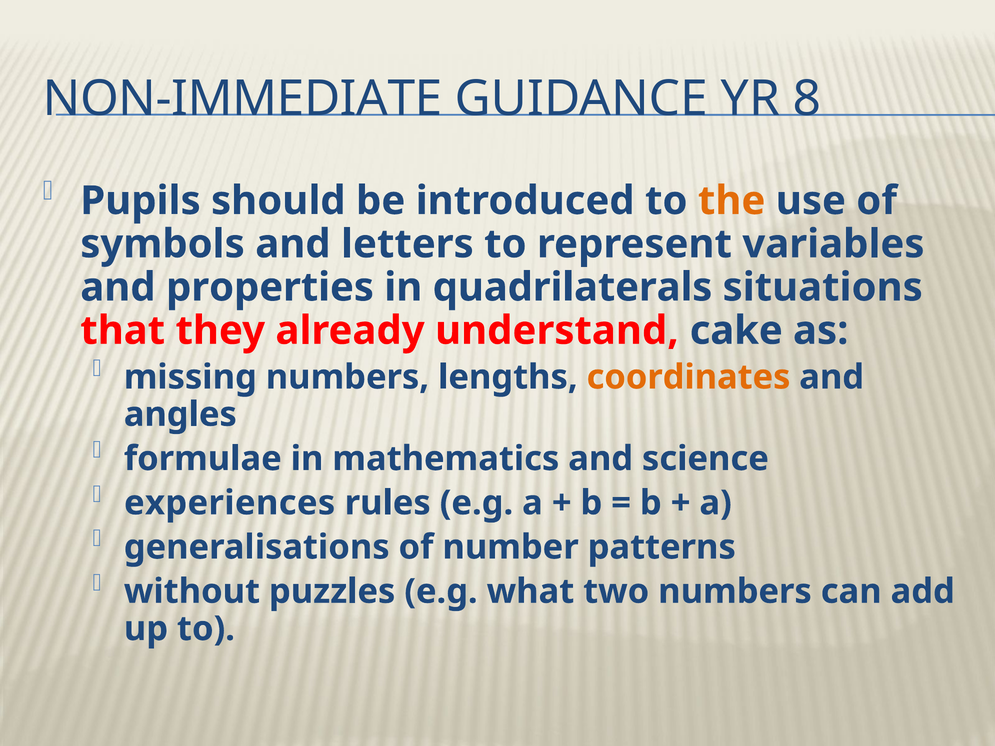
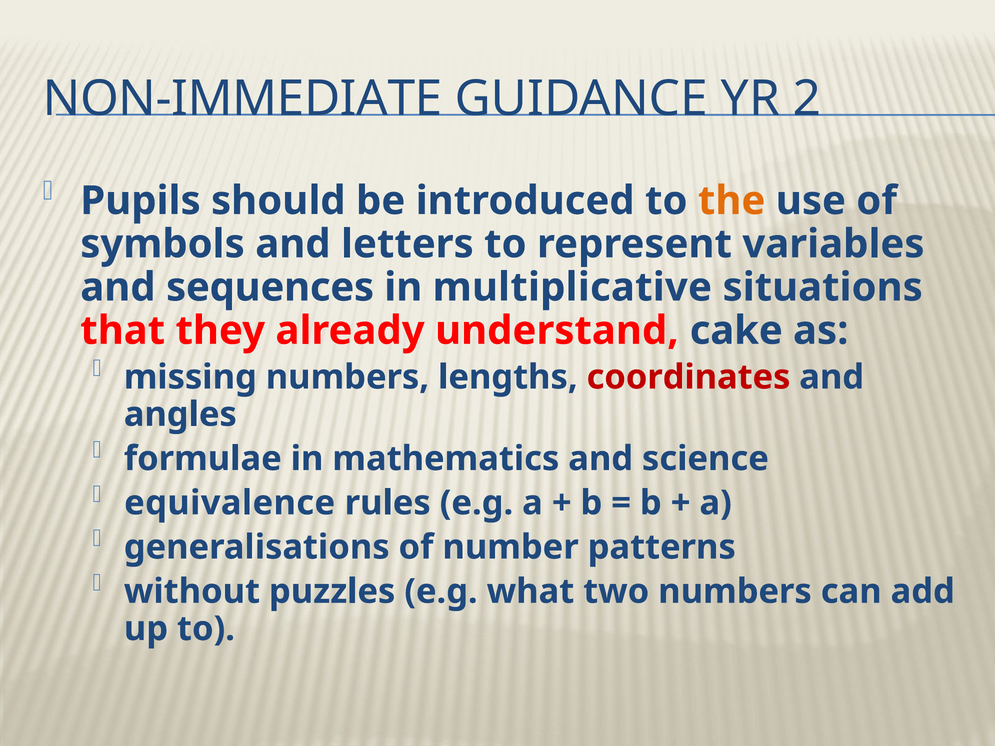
8: 8 -> 2
properties: properties -> sequences
quadrilaterals: quadrilaterals -> multiplicative
coordinates colour: orange -> red
experiences: experiences -> equivalence
